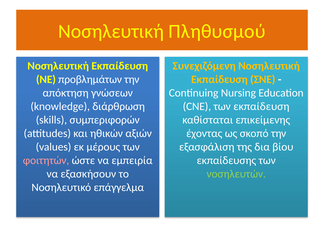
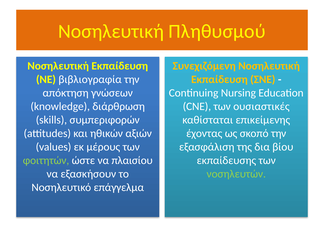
προβλημάτων: προβλημάτων -> βιβλιογραφία
των εκπαίδευση: εκπαίδευση -> ουσιαστικές
φοιτητών colour: pink -> light green
εμπειρία: εμπειρία -> πλαισίου
